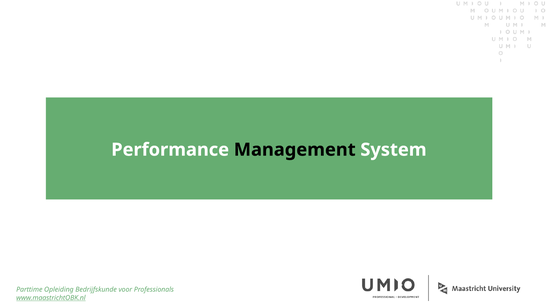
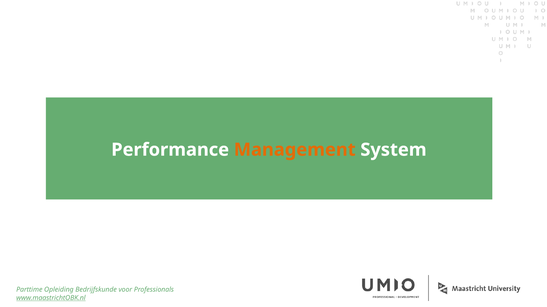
Management colour: black -> orange
